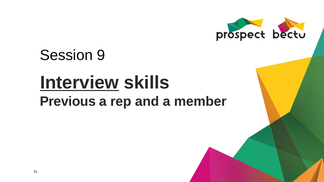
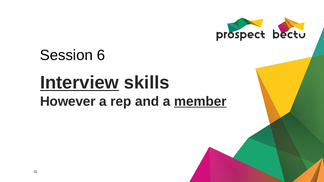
9: 9 -> 6
Previous: Previous -> However
member underline: none -> present
